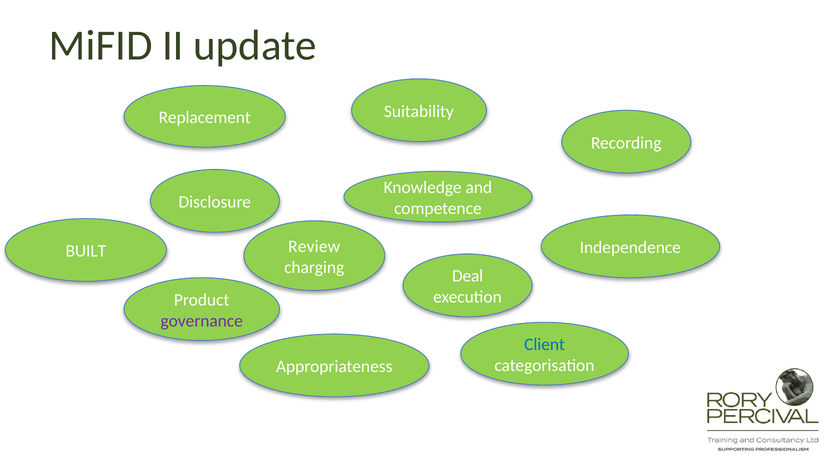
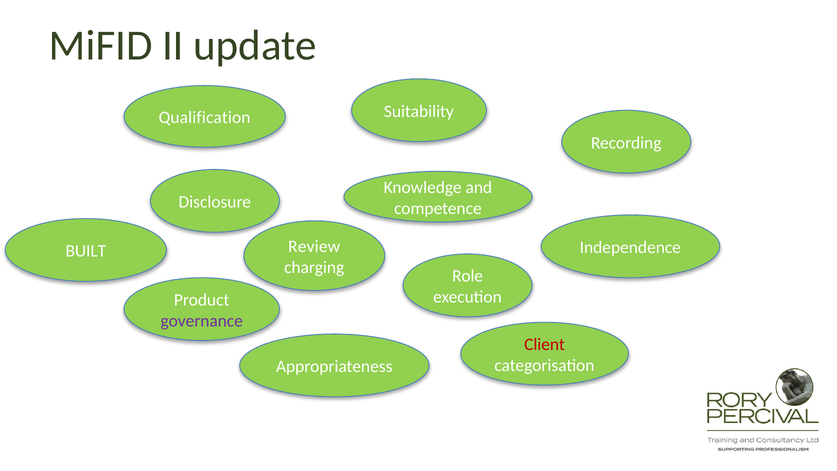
Replacement: Replacement -> Qualification
Deal: Deal -> Role
Client colour: blue -> red
